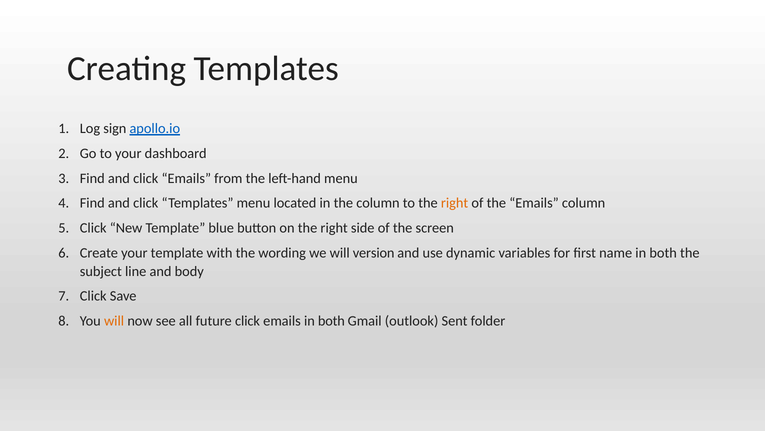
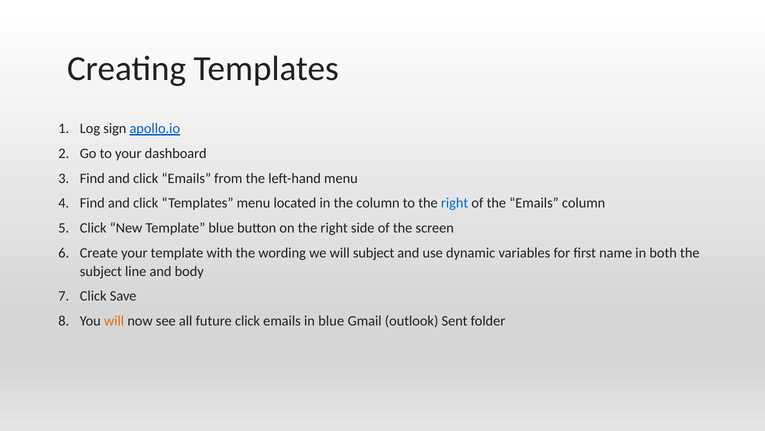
right at (455, 203) colour: orange -> blue
will version: version -> subject
emails in both: both -> blue
